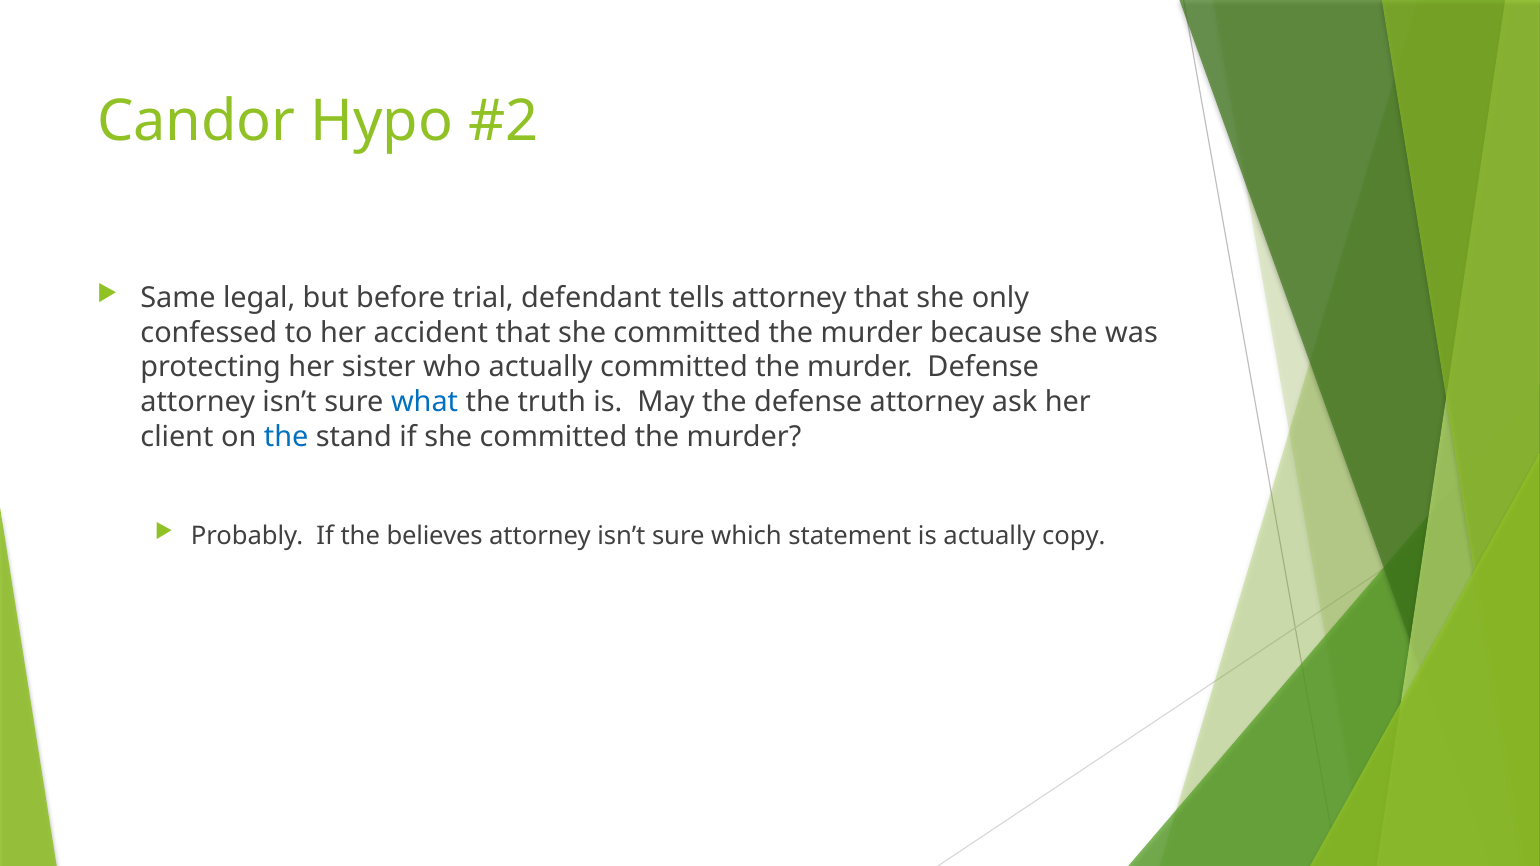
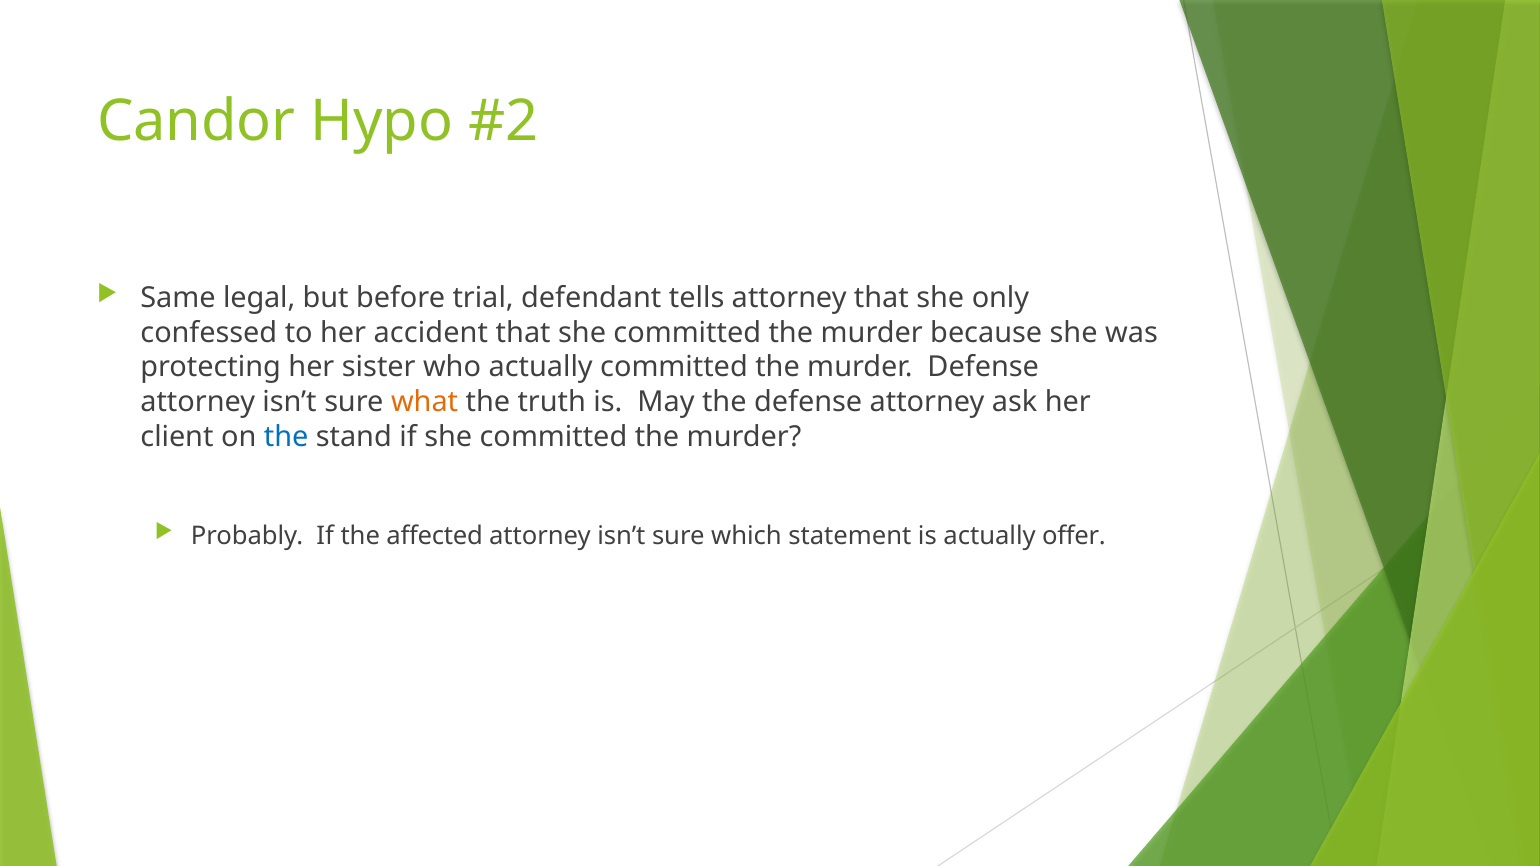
what colour: blue -> orange
believes: believes -> affected
copy: copy -> offer
